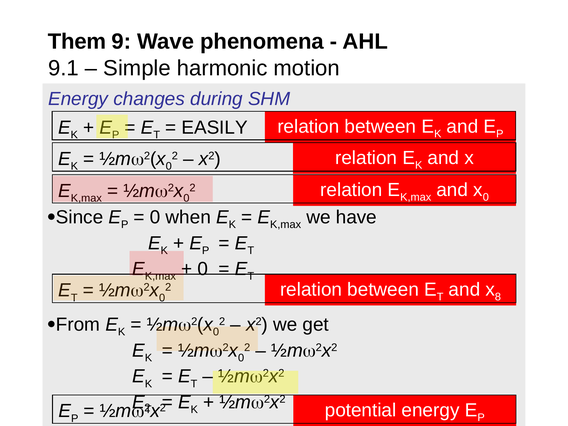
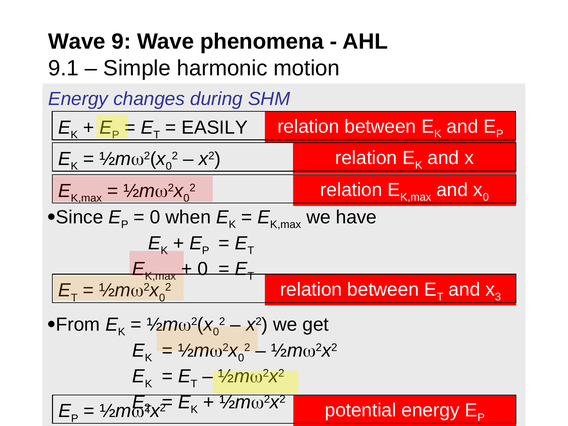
Them at (77, 42): Them -> Wave
8: 8 -> 3
